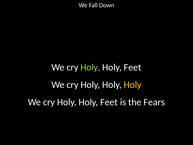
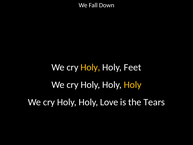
Holy at (90, 67) colour: light green -> yellow
Feet at (109, 102): Feet -> Love
Fears: Fears -> Tears
